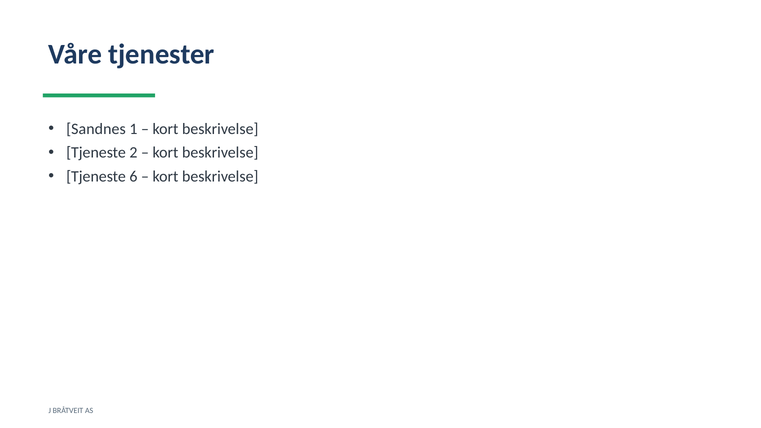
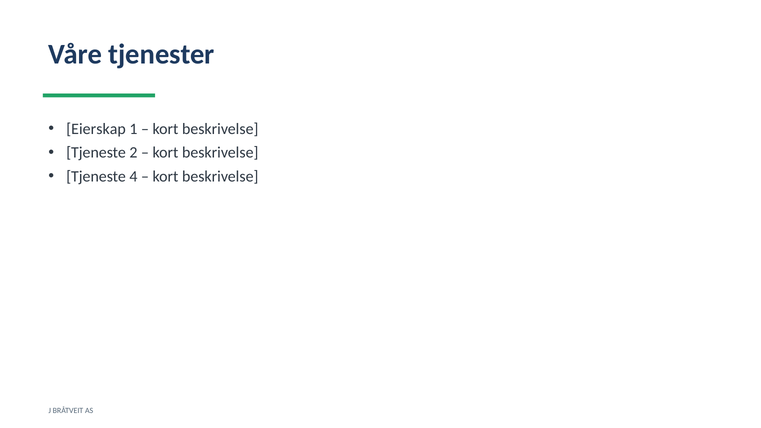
Sandnes: Sandnes -> Eierskap
6: 6 -> 4
